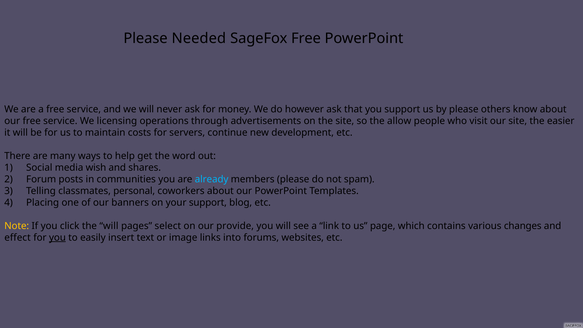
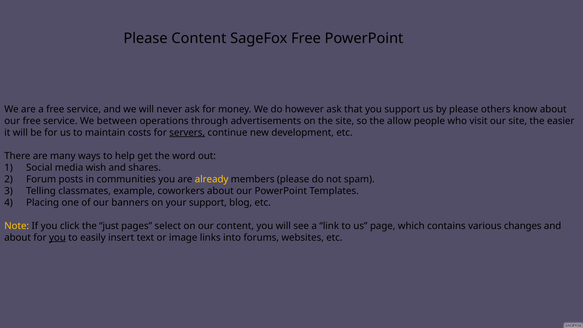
Please Needed: Needed -> Content
licensing: licensing -> between
servers underline: none -> present
already colour: light blue -> yellow
personal: personal -> example
the will: will -> just
our provide: provide -> content
effect at (18, 237): effect -> about
